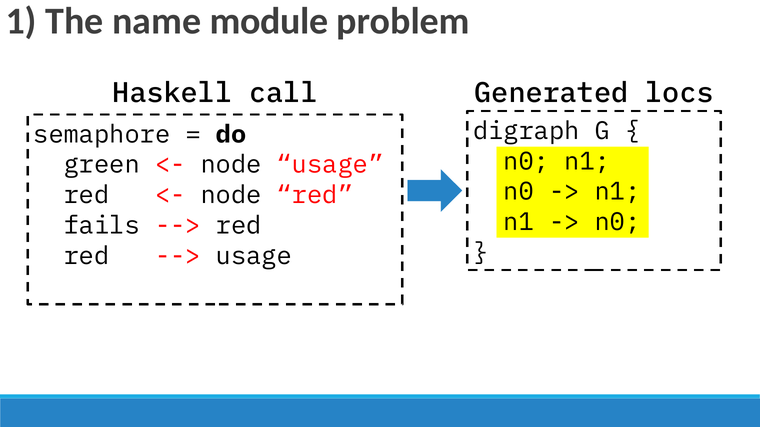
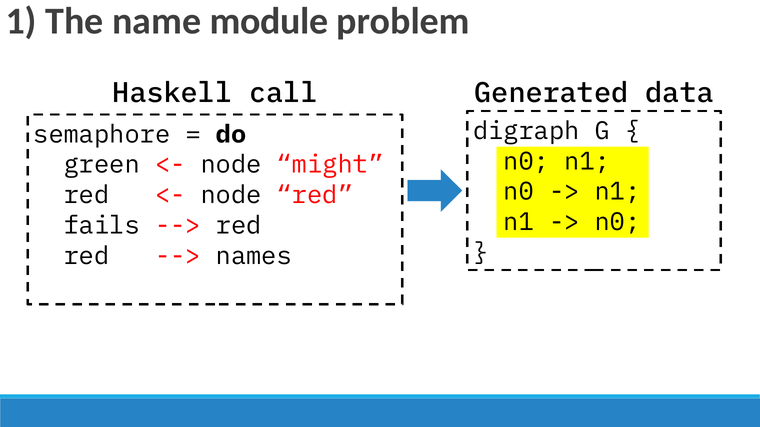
locs: locs -> data
node usage: usage -> might
usage at (254, 256): usage -> names
